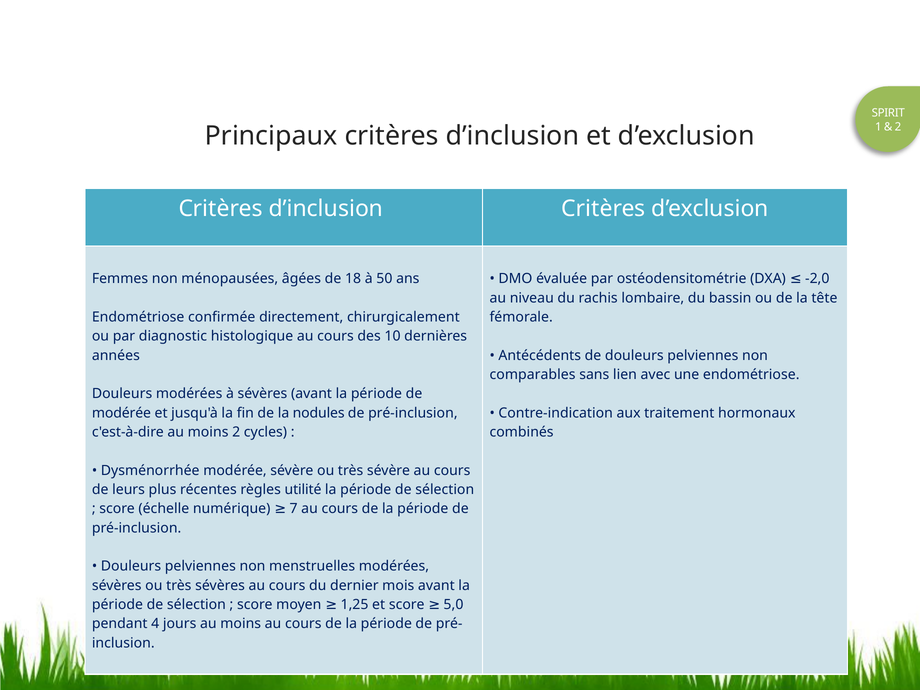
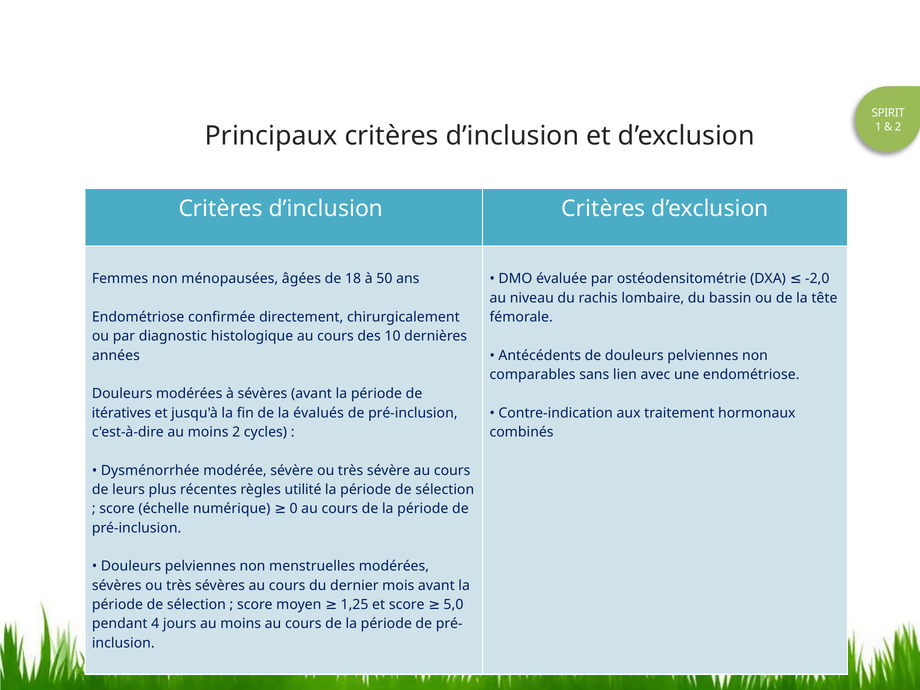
modérée at (121, 413): modérée -> itératives
nodules: nodules -> évalués
7: 7 -> 0
